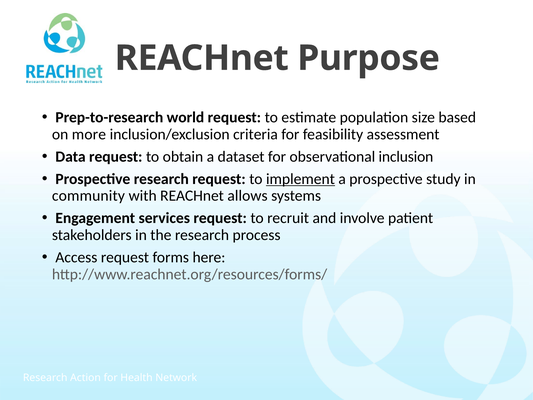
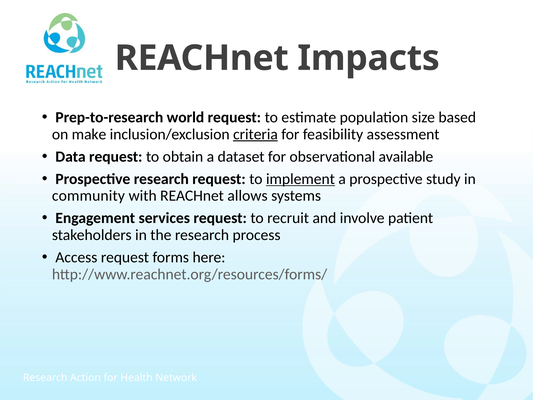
Purpose: Purpose -> Impacts
more: more -> make
criteria underline: none -> present
inclusion: inclusion -> available
